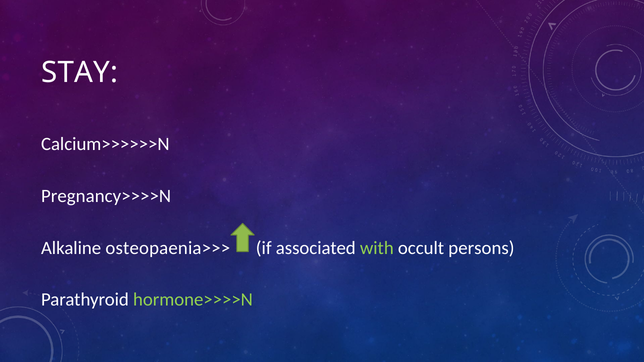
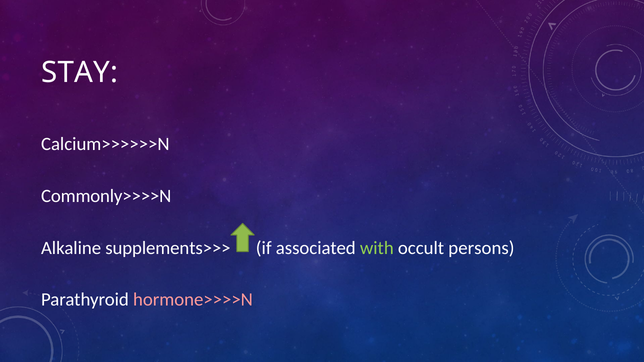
Pregnancy>>>>N: Pregnancy>>>>N -> Commonly>>>>N
osteopaenia>>>: osteopaenia>>> -> supplements>>>
hormone>>>>N colour: light green -> pink
